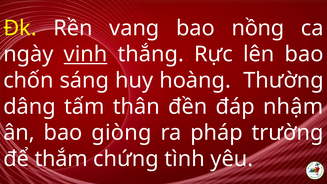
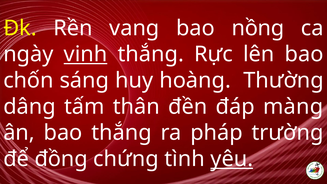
nhậm: nhậm -> màng
bao giòng: giòng -> thắng
thắm: thắm -> đồng
yêu underline: none -> present
